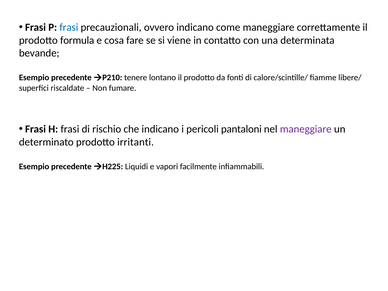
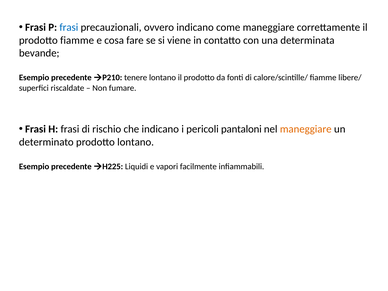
prodotto formula: formula -> fiamme
maneggiare at (306, 129) colour: purple -> orange
prodotto irritanti: irritanti -> lontano
